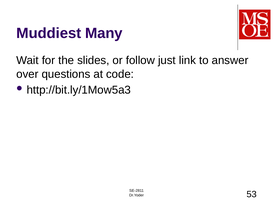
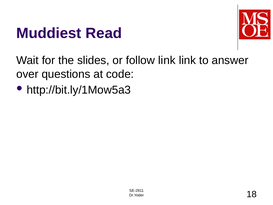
Many: Many -> Read
follow just: just -> link
53: 53 -> 18
